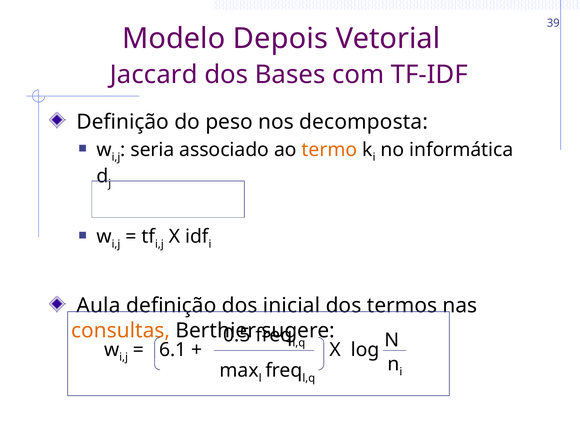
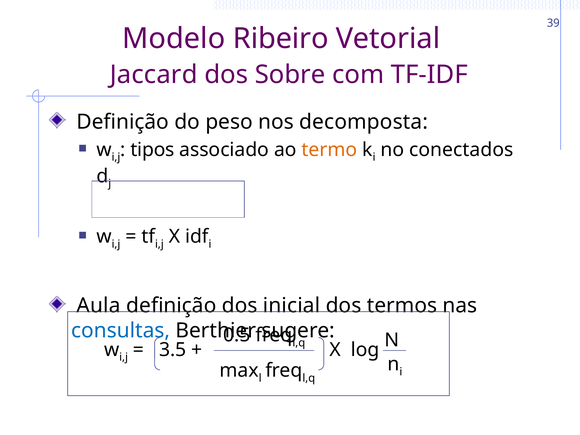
Depois: Depois -> Ribeiro
Bases: Bases -> Sobre
seria: seria -> tipos
informática: informática -> conectados
consultas colour: orange -> blue
6.1: 6.1 -> 3.5
